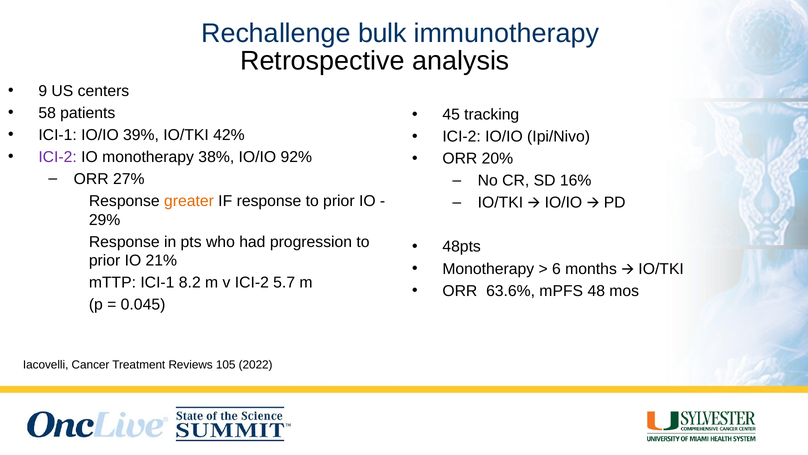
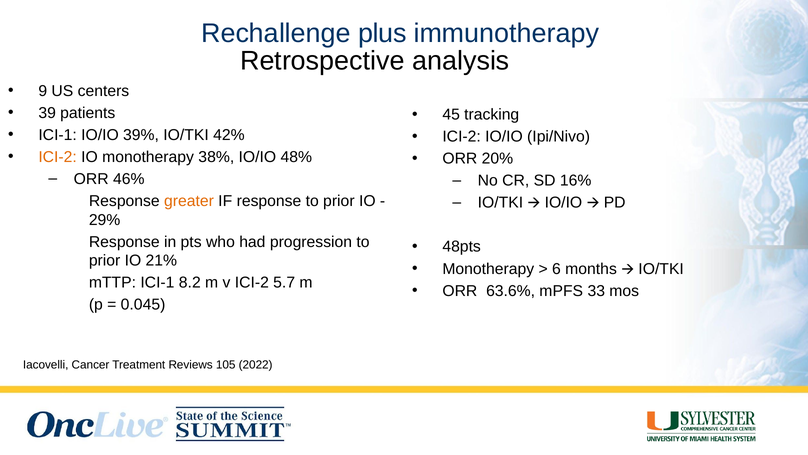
bulk: bulk -> plus
58: 58 -> 39
ICI-2 at (58, 157) colour: purple -> orange
92%: 92% -> 48%
27%: 27% -> 46%
48: 48 -> 33
